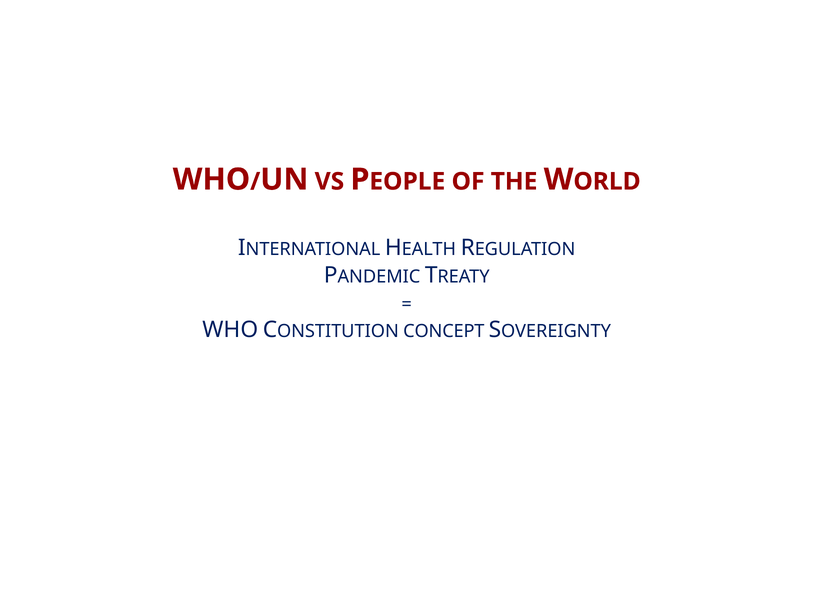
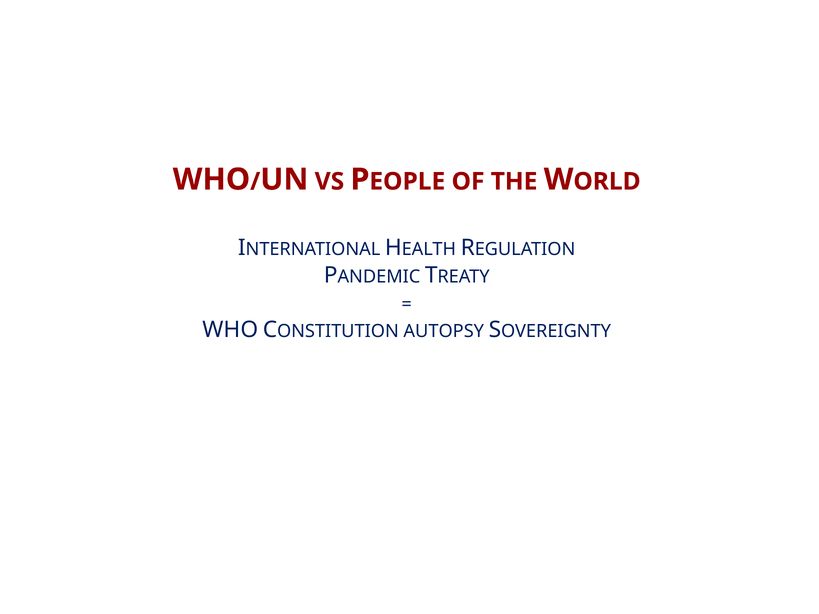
CONCEPT: CONCEPT -> AUTOPSY
